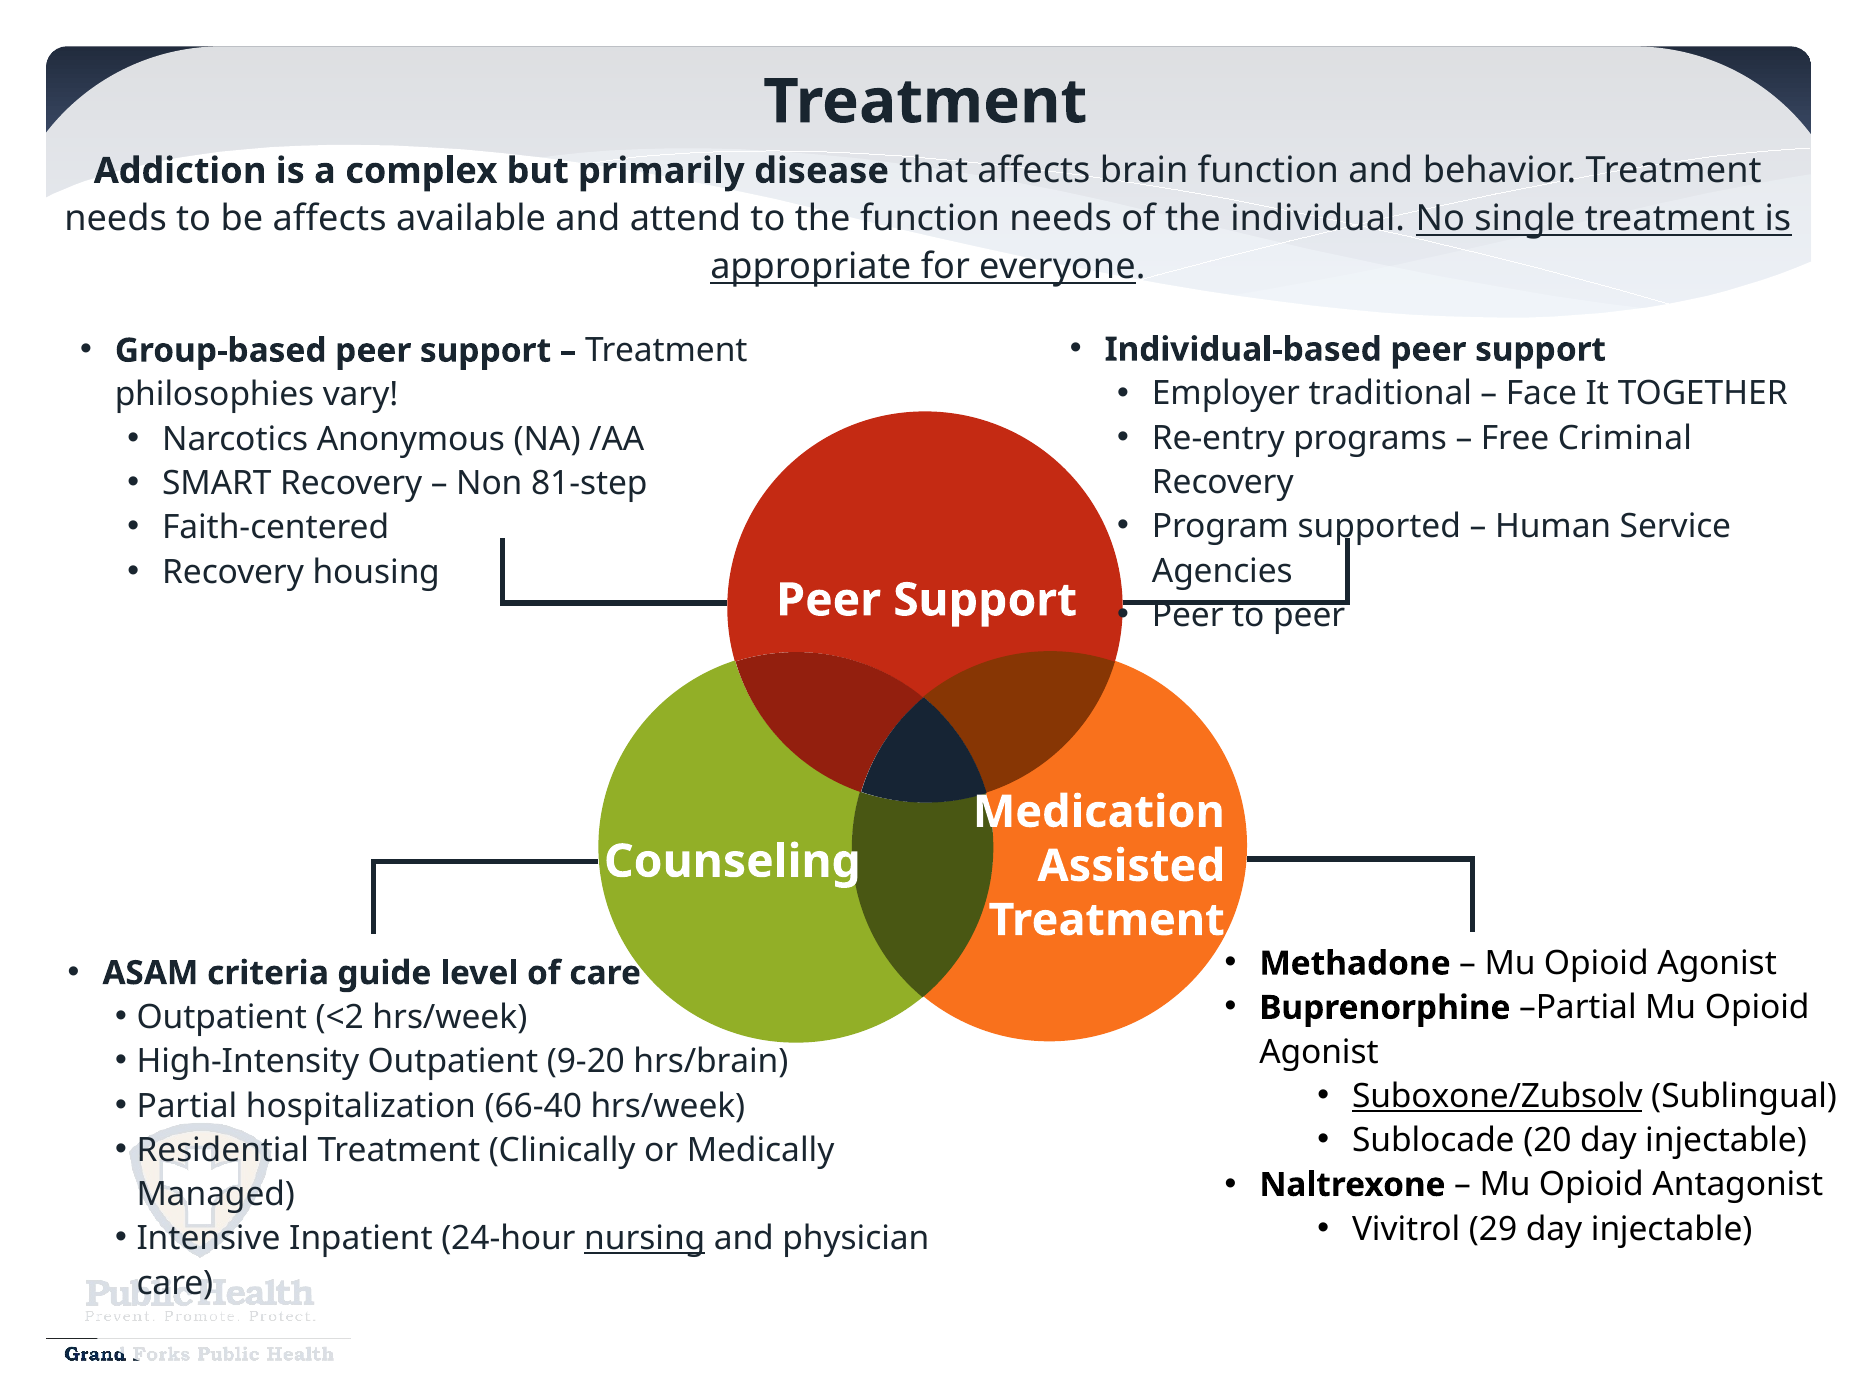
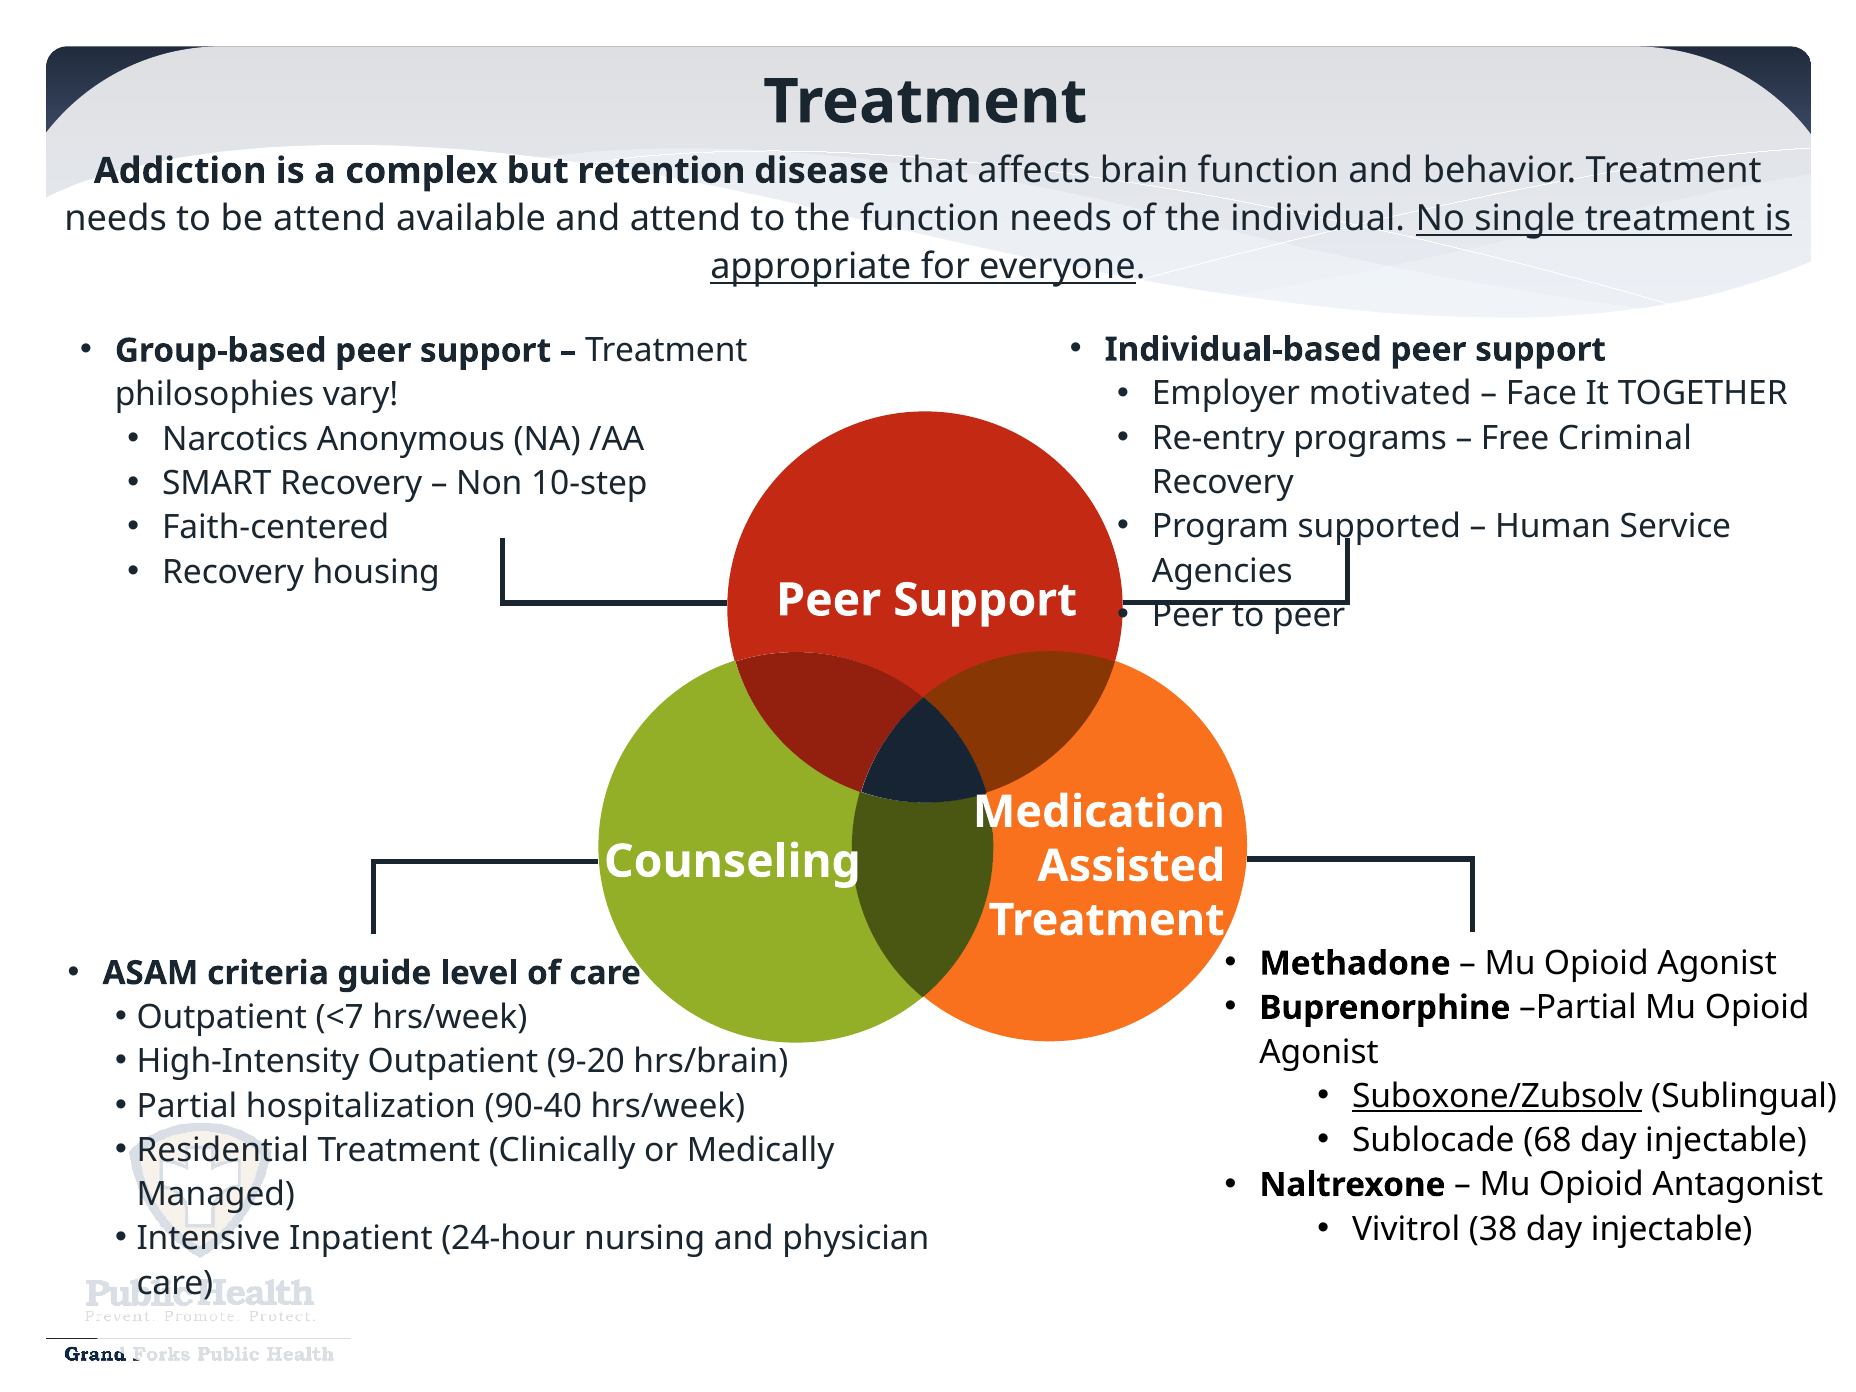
primarily: primarily -> retention
be affects: affects -> attend
traditional: traditional -> motivated
81-step: 81-step -> 10-step
<2: <2 -> <7
66-40: 66-40 -> 90-40
20: 20 -> 68
29: 29 -> 38
nursing underline: present -> none
